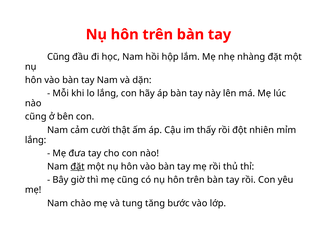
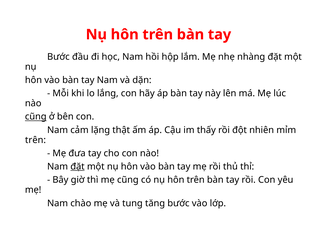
Cũng at (58, 57): Cũng -> Bước
cũng at (36, 117) underline: none -> present
cười: cười -> lặng
lắng at (36, 140): lắng -> trên
